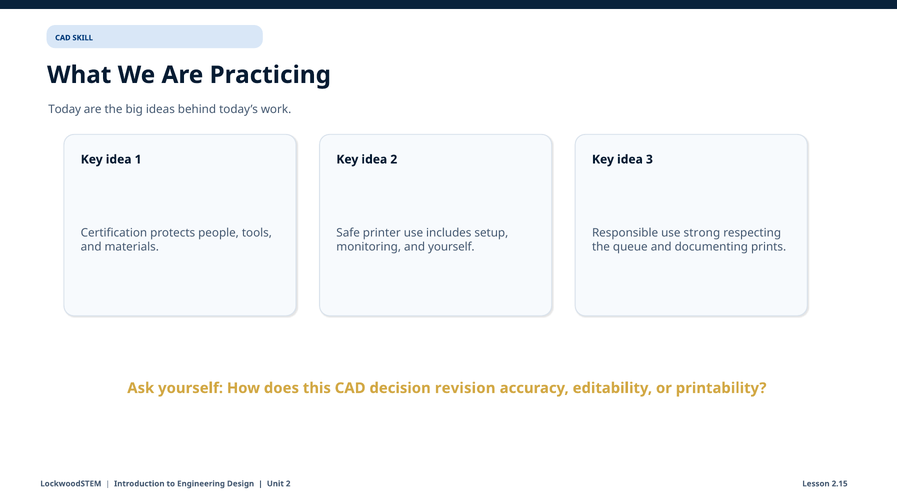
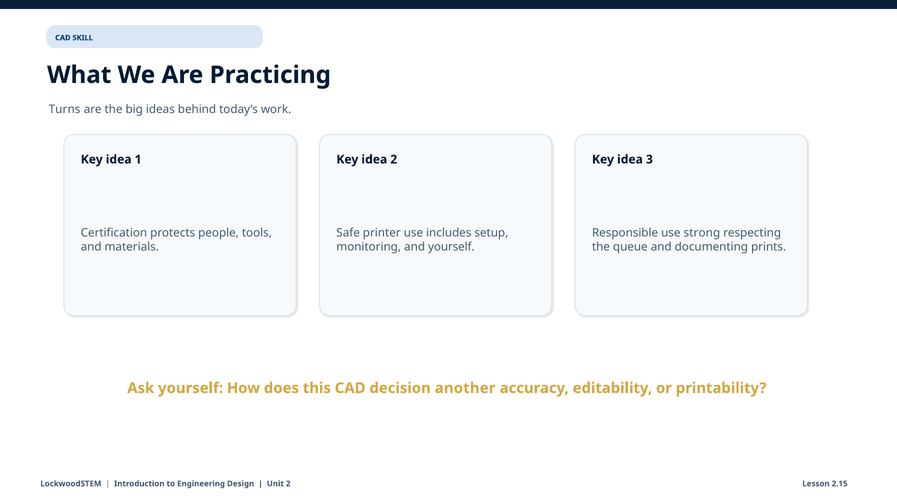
Today: Today -> Turns
revision: revision -> another
